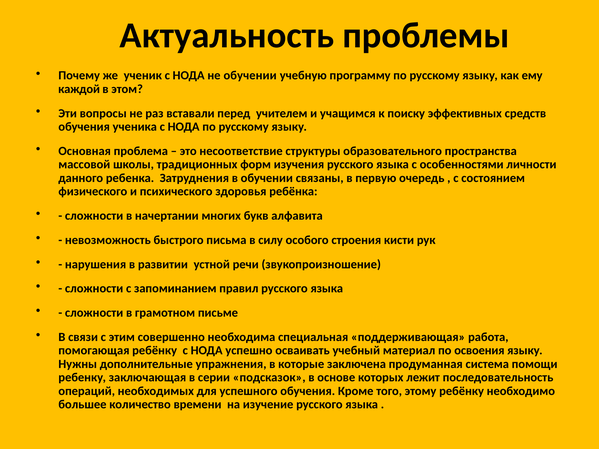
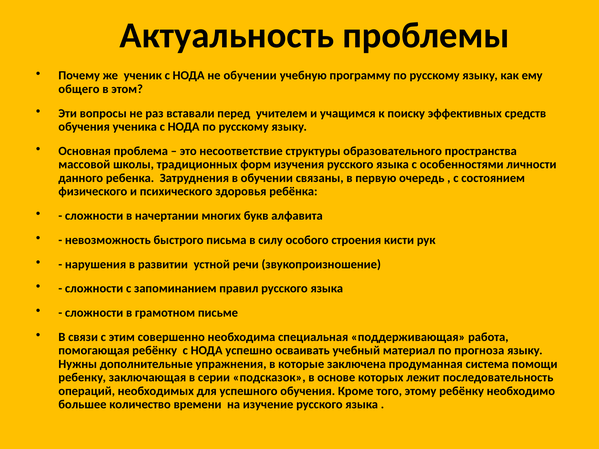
каждой: каждой -> общего
освоения: освоения -> прогноза
